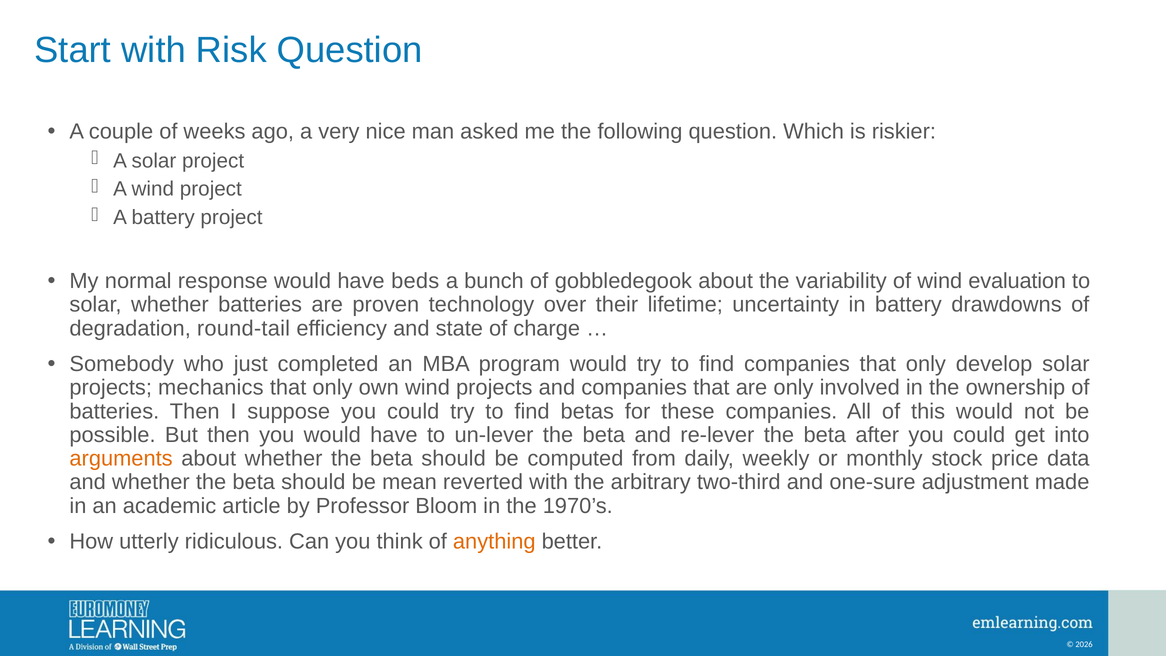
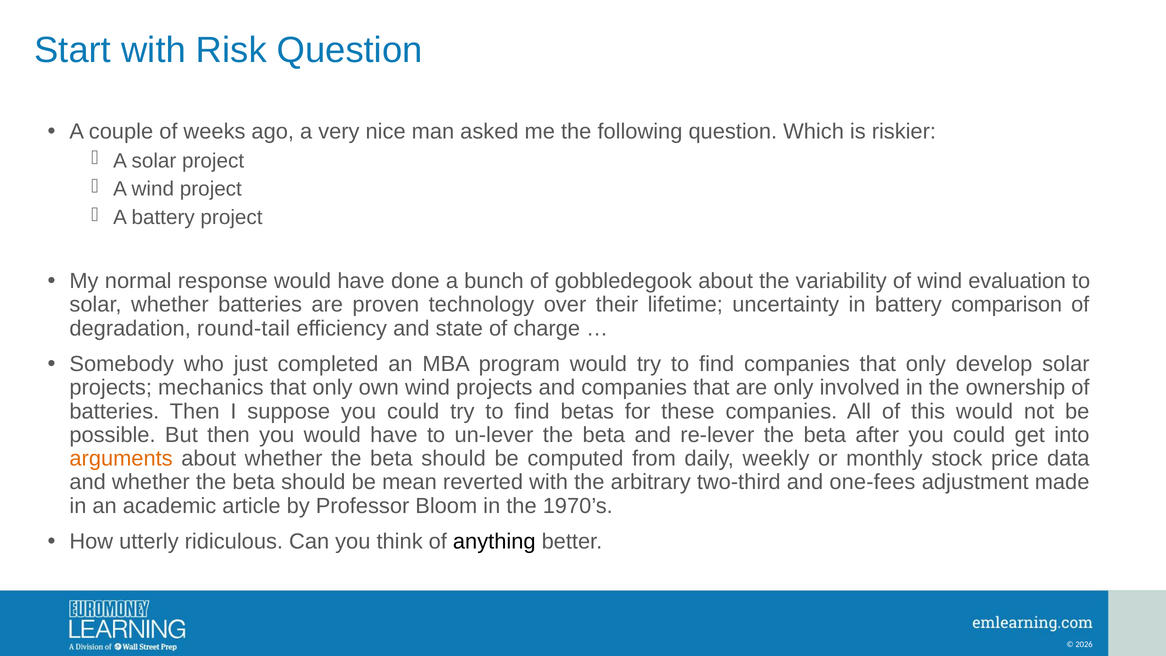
beds: beds -> done
drawdowns: drawdowns -> comparison
one-sure: one-sure -> one-fees
anything colour: orange -> black
